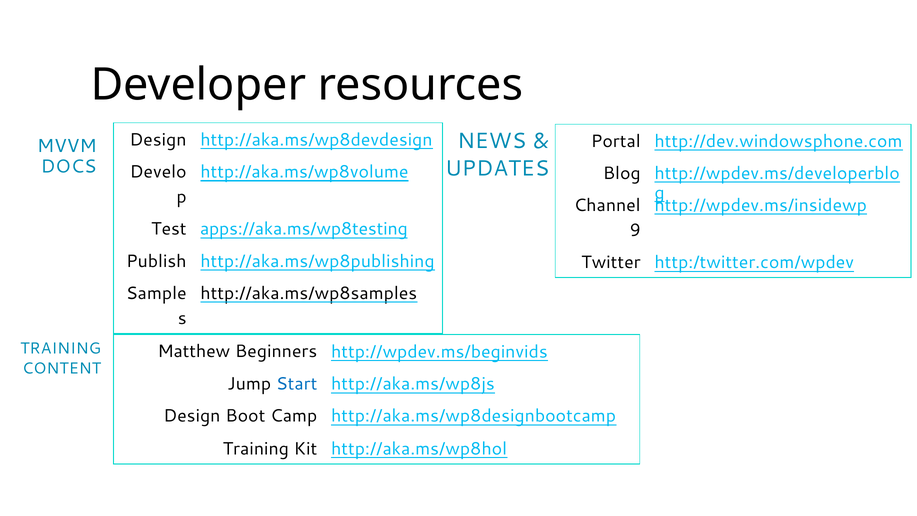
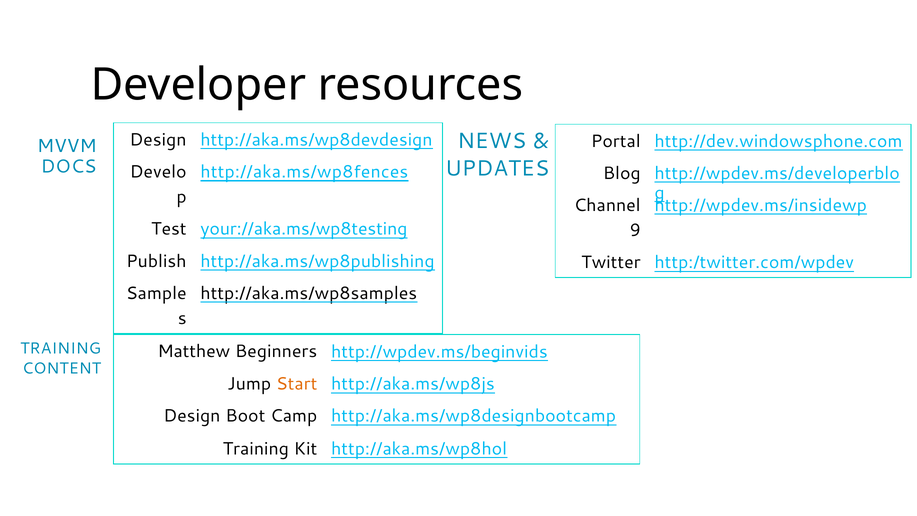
http://aka.ms/wp8volume: http://aka.ms/wp8volume -> http://aka.ms/wp8fences
apps://aka.ms/wp8testing: apps://aka.ms/wp8testing -> your://aka.ms/wp8testing
Start colour: blue -> orange
